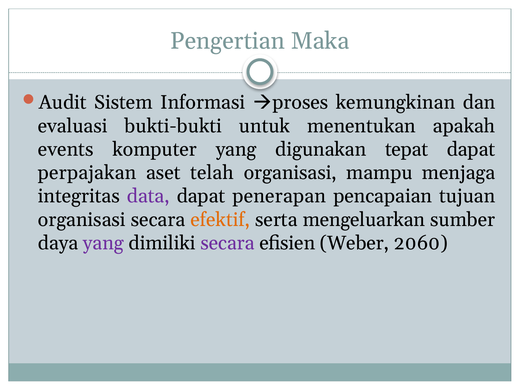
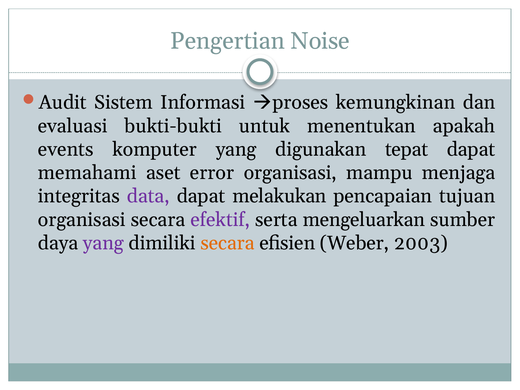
Maka: Maka -> Noise
perpajakan: perpajakan -> memahami
telah: telah -> error
penerapan: penerapan -> melakukan
efektif colour: orange -> purple
secara at (228, 243) colour: purple -> orange
2060: 2060 -> 2003
